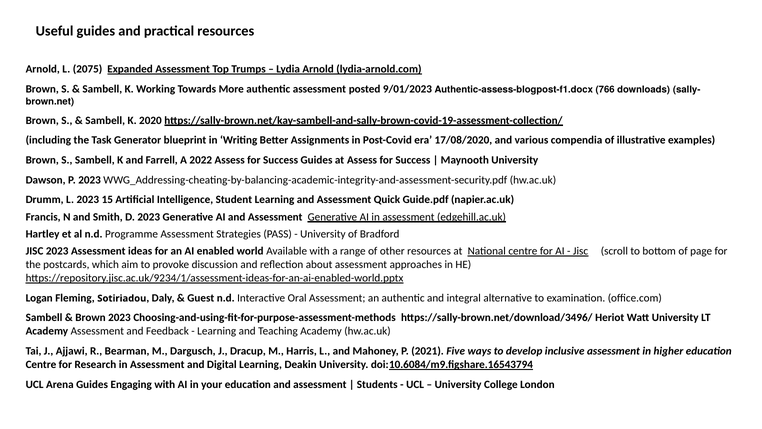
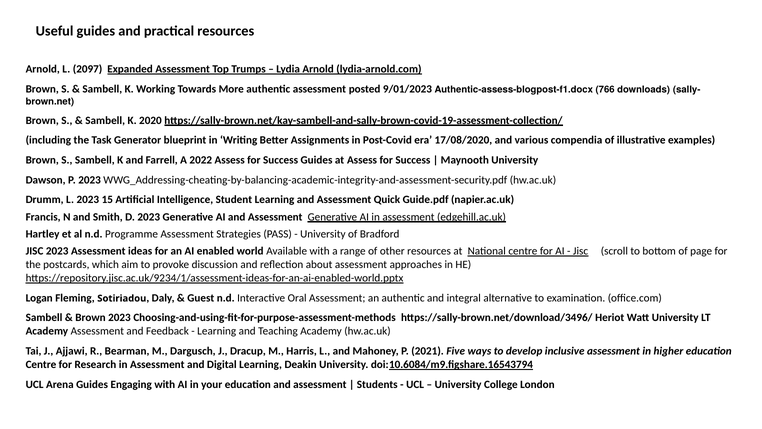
2075: 2075 -> 2097
